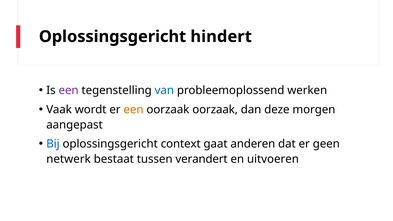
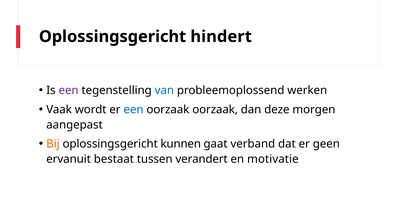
een at (134, 110) colour: orange -> blue
Bij colour: blue -> orange
context: context -> kunnen
anderen: anderen -> verband
netwerk: netwerk -> ervanuit
uitvoeren: uitvoeren -> motivatie
